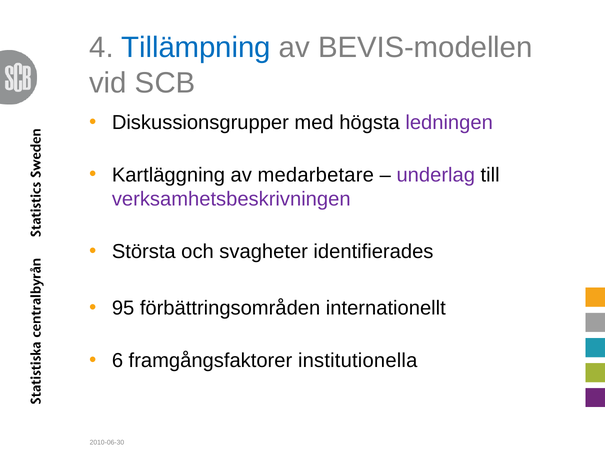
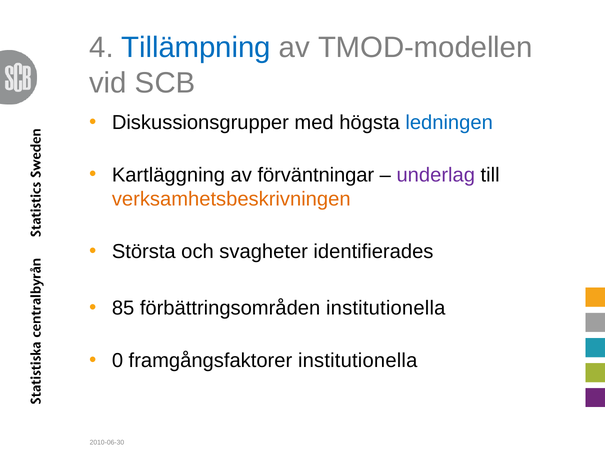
BEVIS-modellen: BEVIS-modellen -> TMOD-modellen
ledningen colour: purple -> blue
medarbetare: medarbetare -> förväntningar
verksamhetsbeskrivningen colour: purple -> orange
95: 95 -> 85
förbättringsområden internationellt: internationellt -> institutionella
6: 6 -> 0
